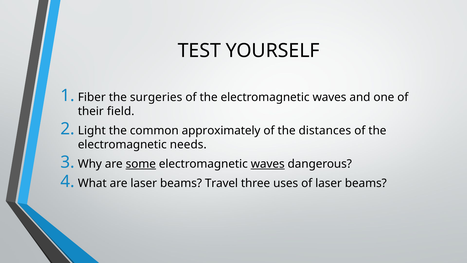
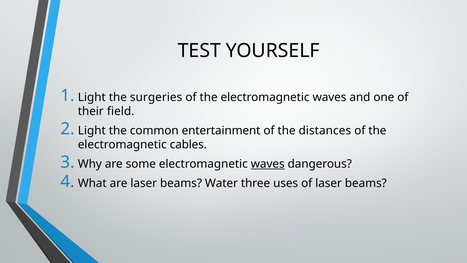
Fiber at (92, 97): Fiber -> Light
approximately: approximately -> entertainment
needs: needs -> cables
some underline: present -> none
Travel: Travel -> Water
